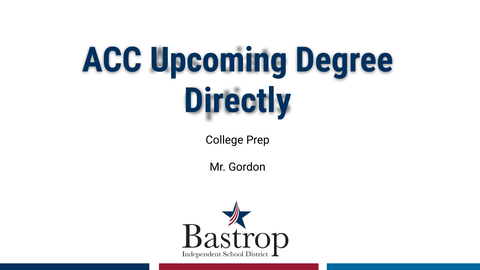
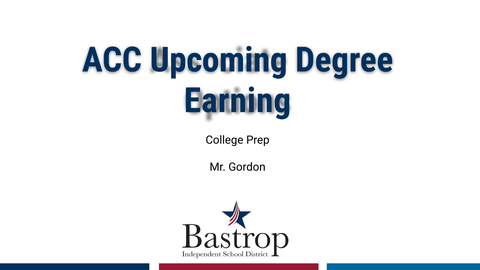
Directly: Directly -> Earning
